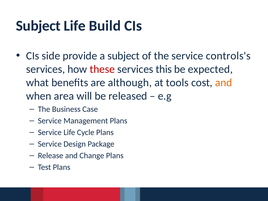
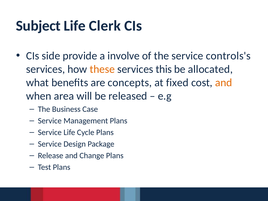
Build: Build -> Clerk
a subject: subject -> involve
these colour: red -> orange
expected: expected -> allocated
although: although -> concepts
tools: tools -> fixed
